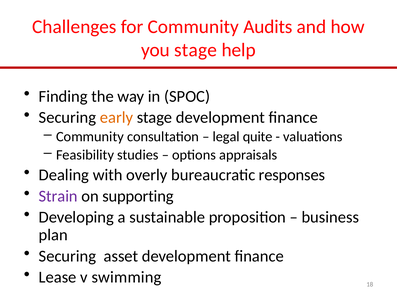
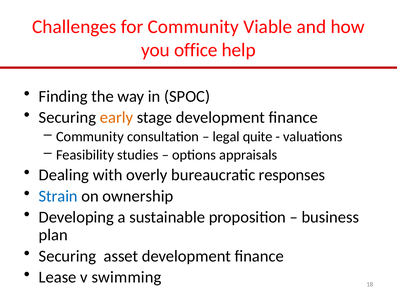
Audits: Audits -> Viable
you stage: stage -> office
Strain colour: purple -> blue
supporting: supporting -> ownership
